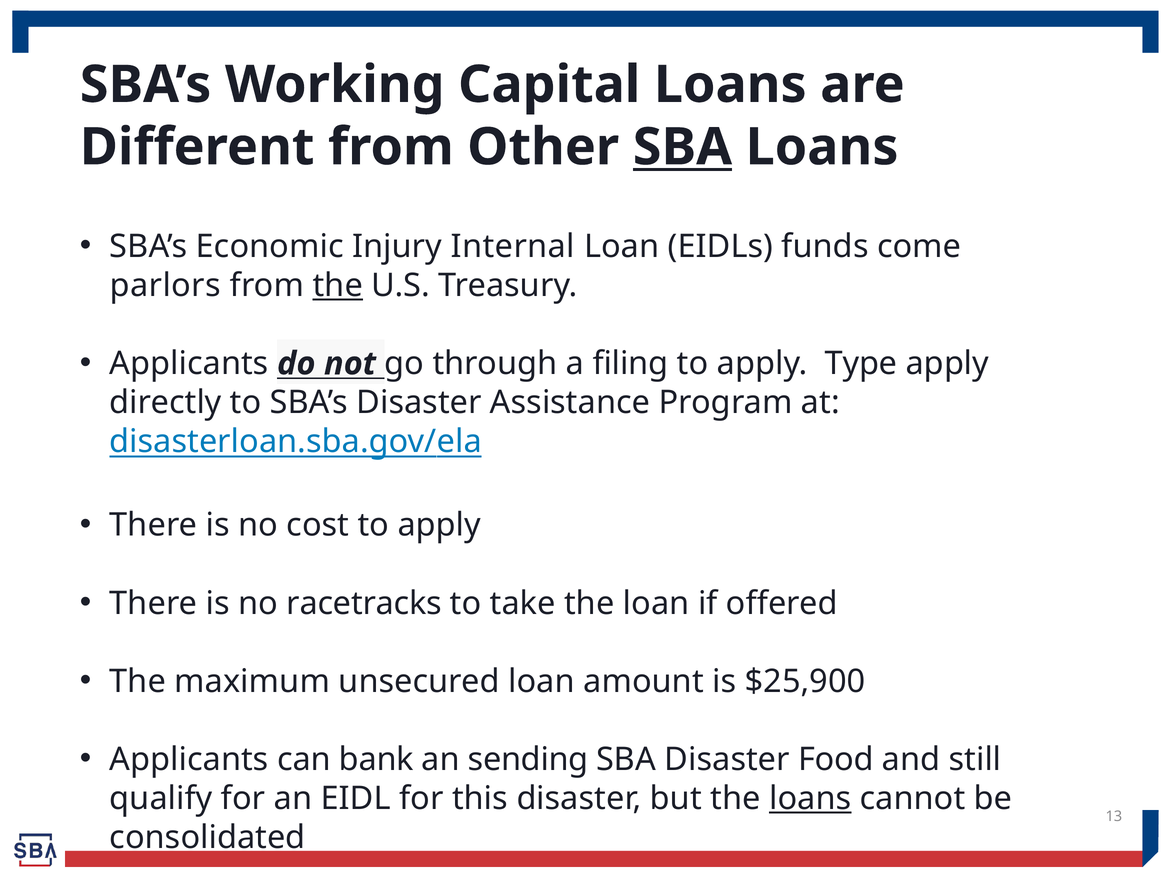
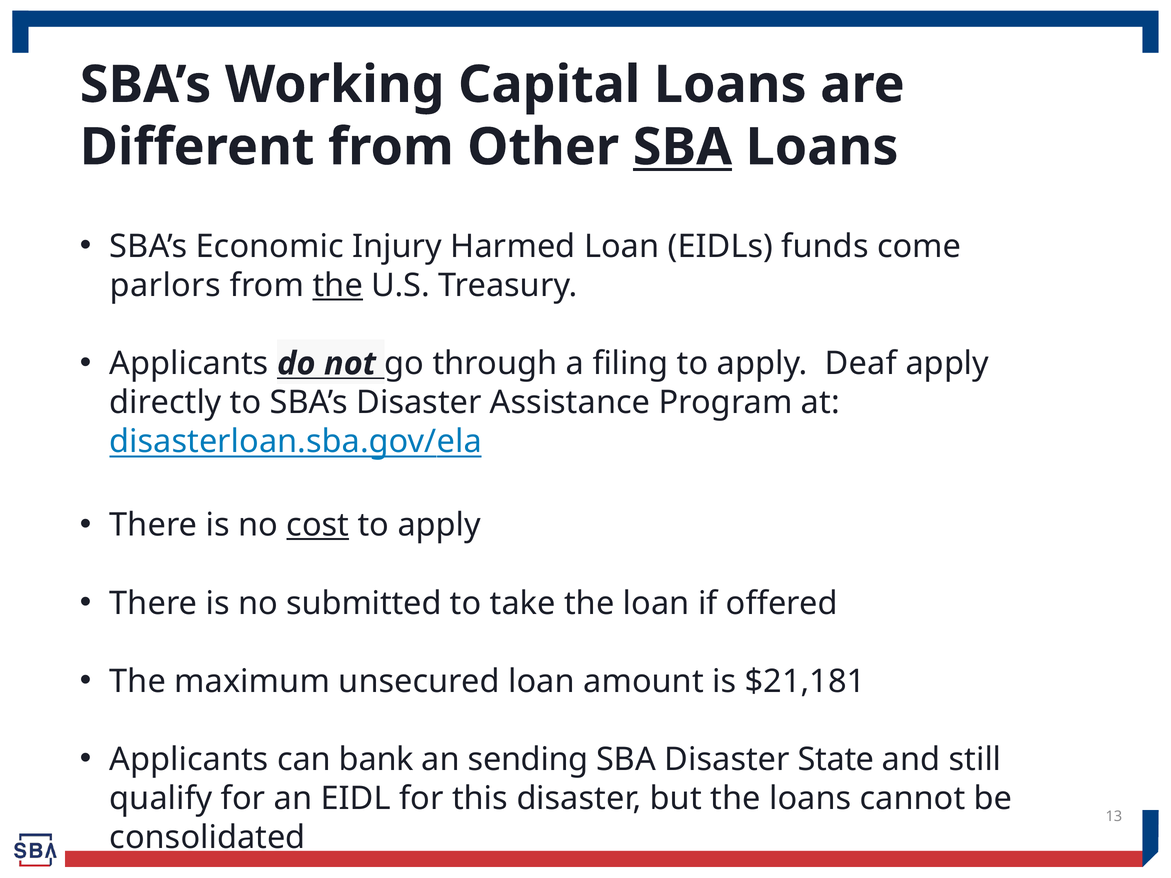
Internal: Internal -> Harmed
Type: Type -> Deaf
cost underline: none -> present
racetracks: racetracks -> submitted
$25,900: $25,900 -> $21,181
Food: Food -> State
loans at (810, 799) underline: present -> none
